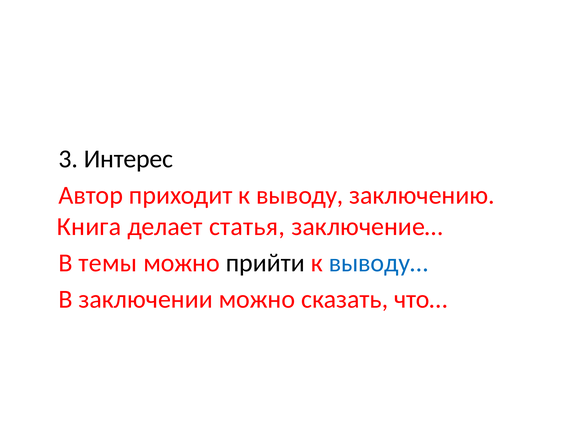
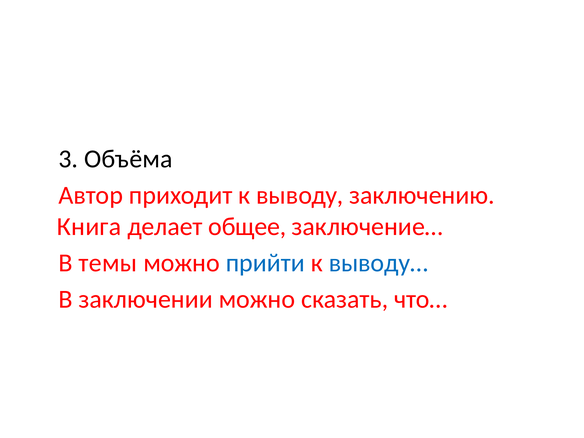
Интерес: Интерес -> Объёма
статья: статья -> общее
прийти colour: black -> blue
